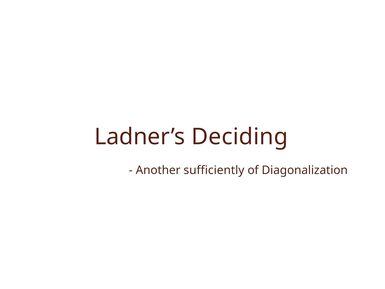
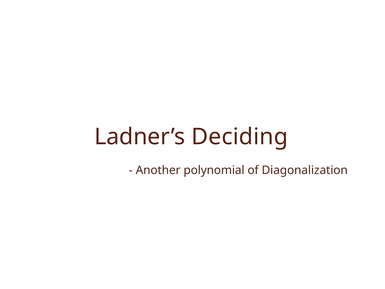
sufficiently: sufficiently -> polynomial
